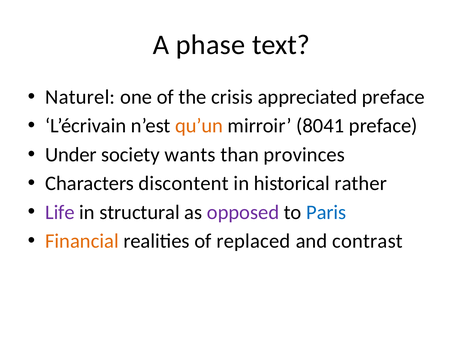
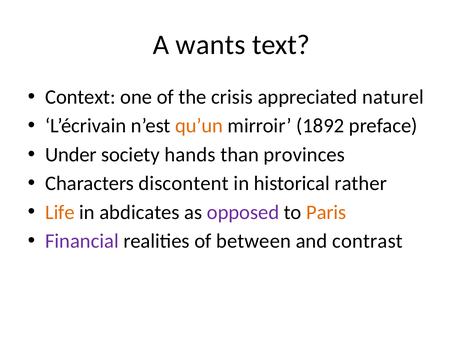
phase: phase -> wants
Naturel: Naturel -> Context
appreciated preface: preface -> naturel
8041: 8041 -> 1892
wants: wants -> hands
Life colour: purple -> orange
structural: structural -> abdicates
Paris colour: blue -> orange
Financial colour: orange -> purple
replaced: replaced -> between
